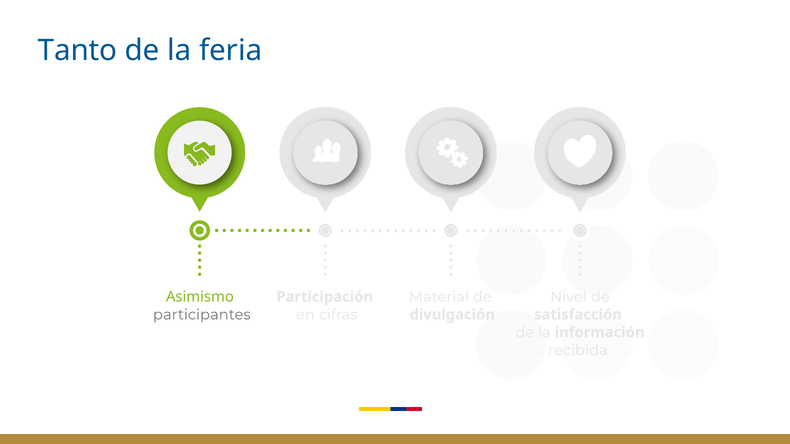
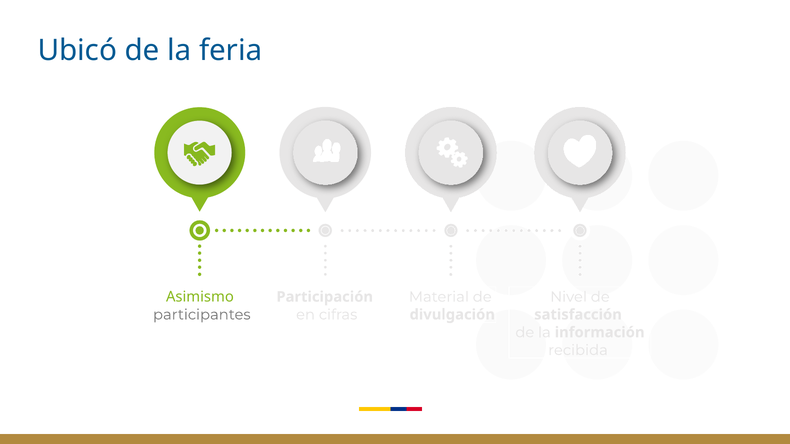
Tanto: Tanto -> Ubicó
